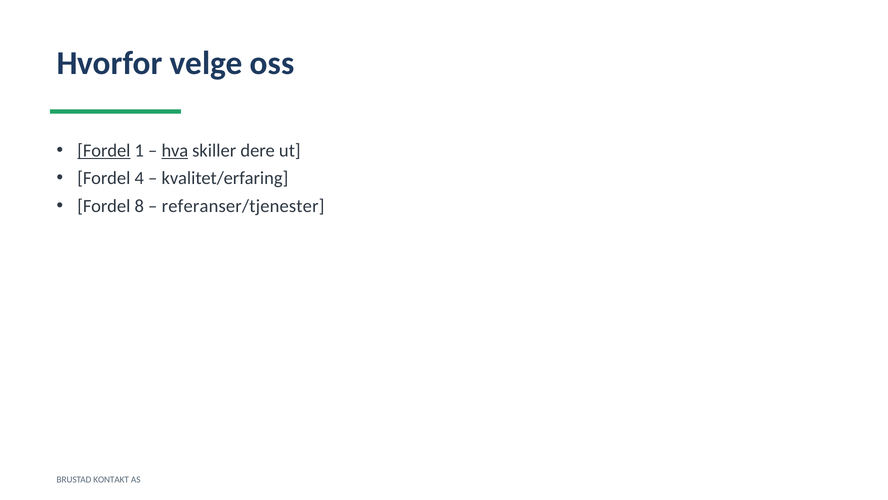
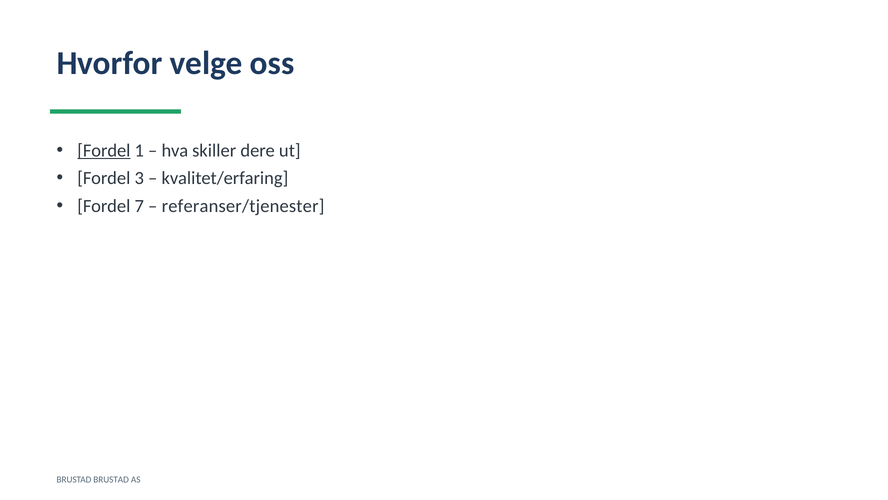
hva underline: present -> none
4: 4 -> 3
8: 8 -> 7
BRUSTAD KONTAKT: KONTAKT -> BRUSTAD
